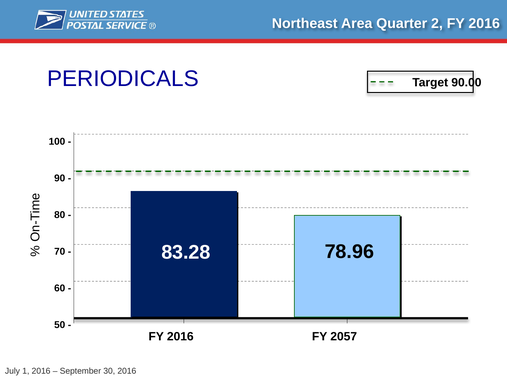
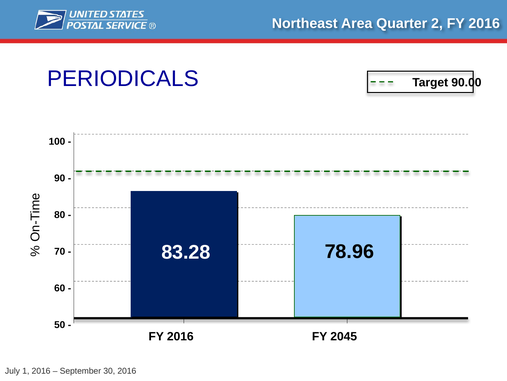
2057: 2057 -> 2045
